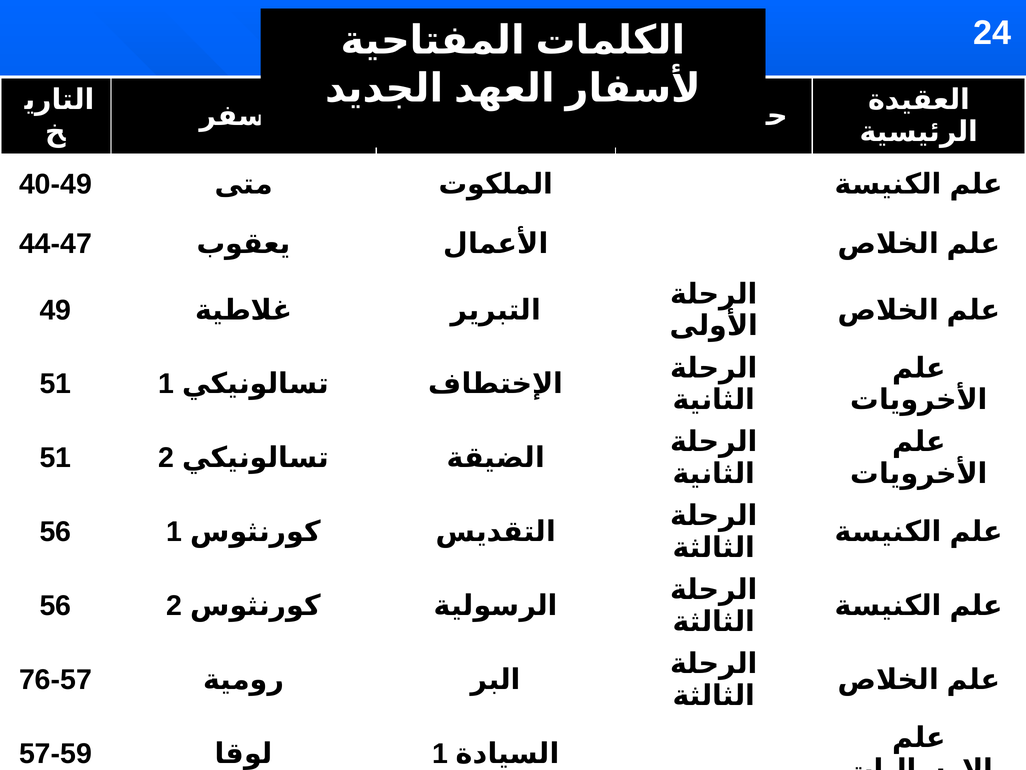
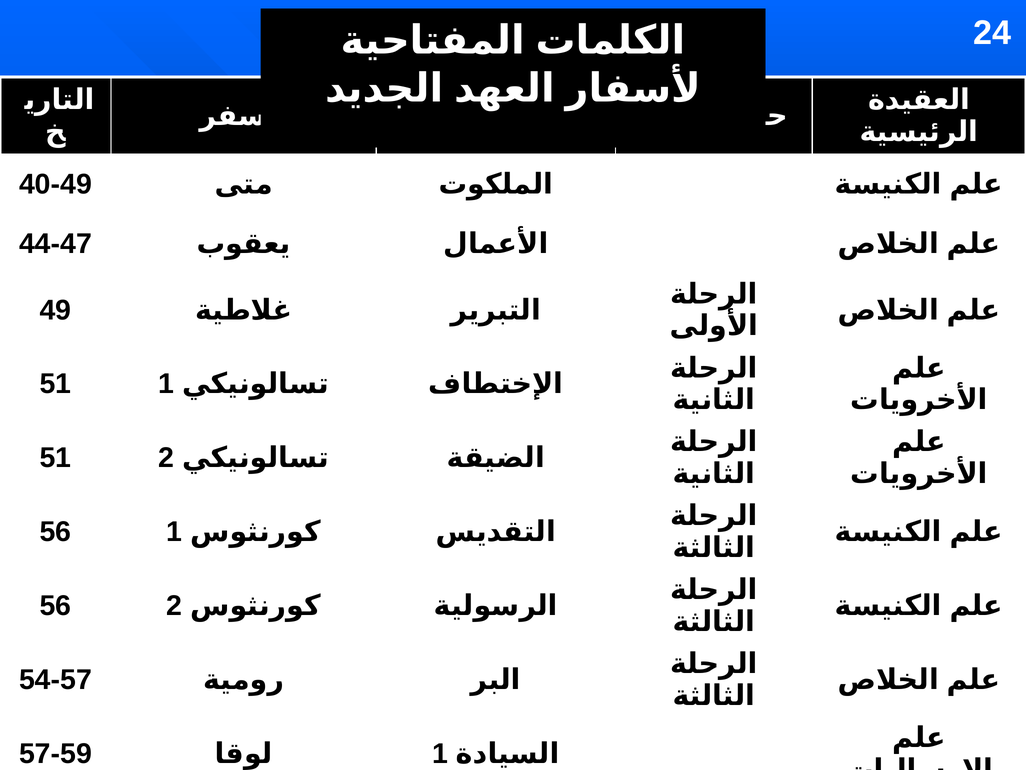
76-57: 76-57 -> 54-57
